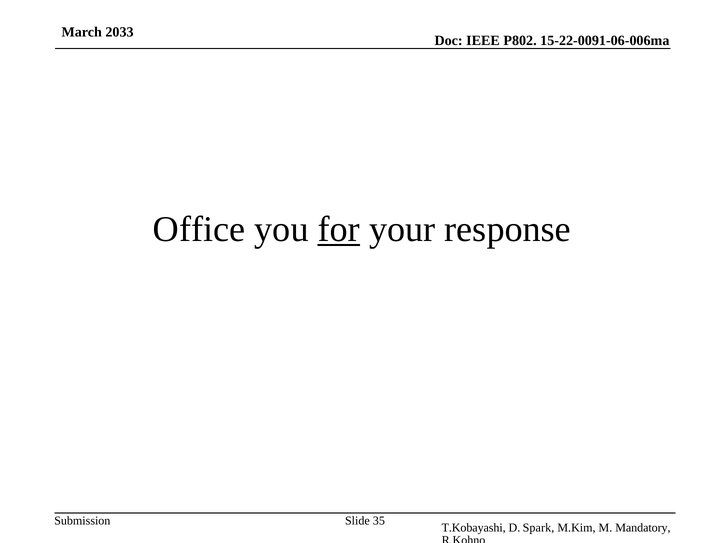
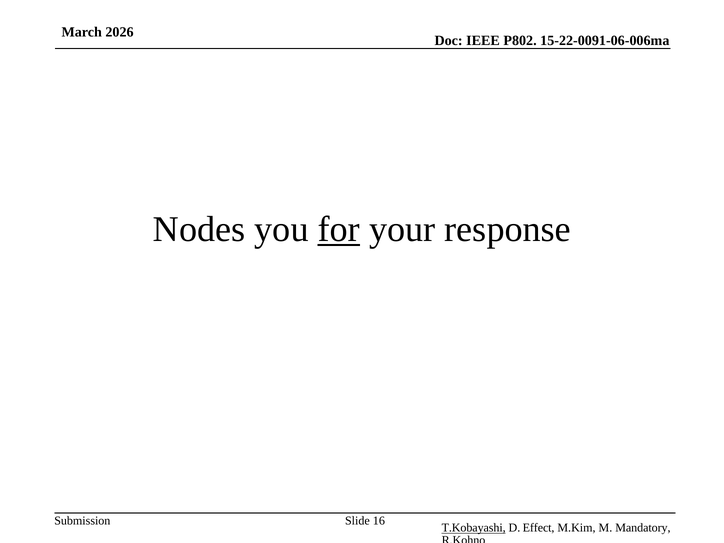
2033: 2033 -> 2026
Office: Office -> Nodes
35: 35 -> 16
T.Kobayashi underline: none -> present
Spark: Spark -> Effect
